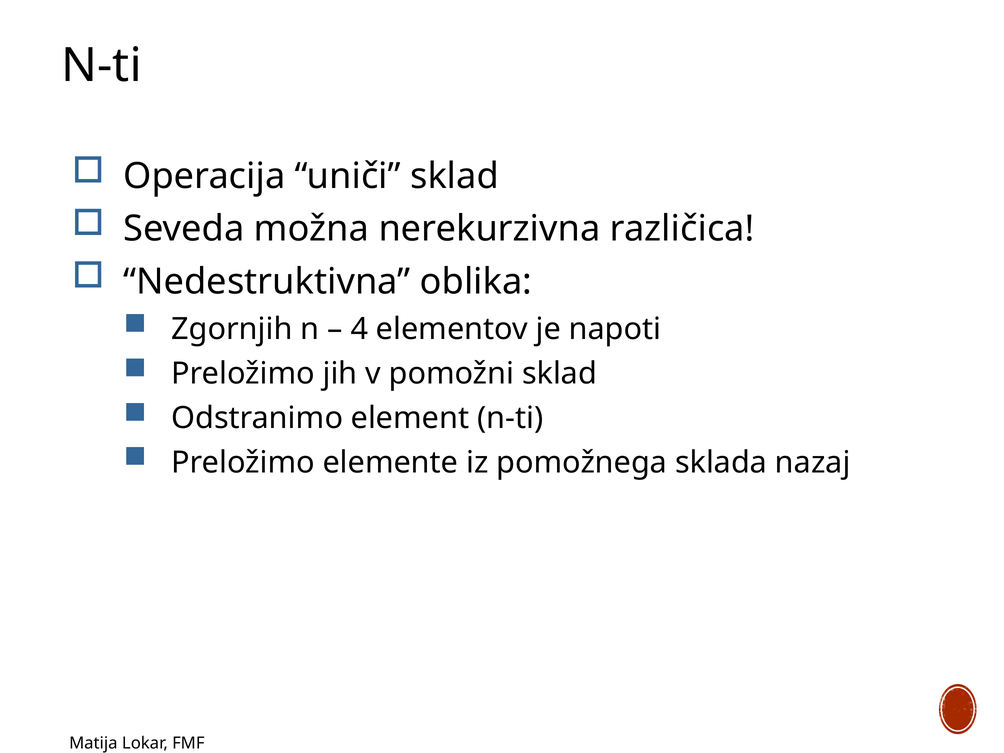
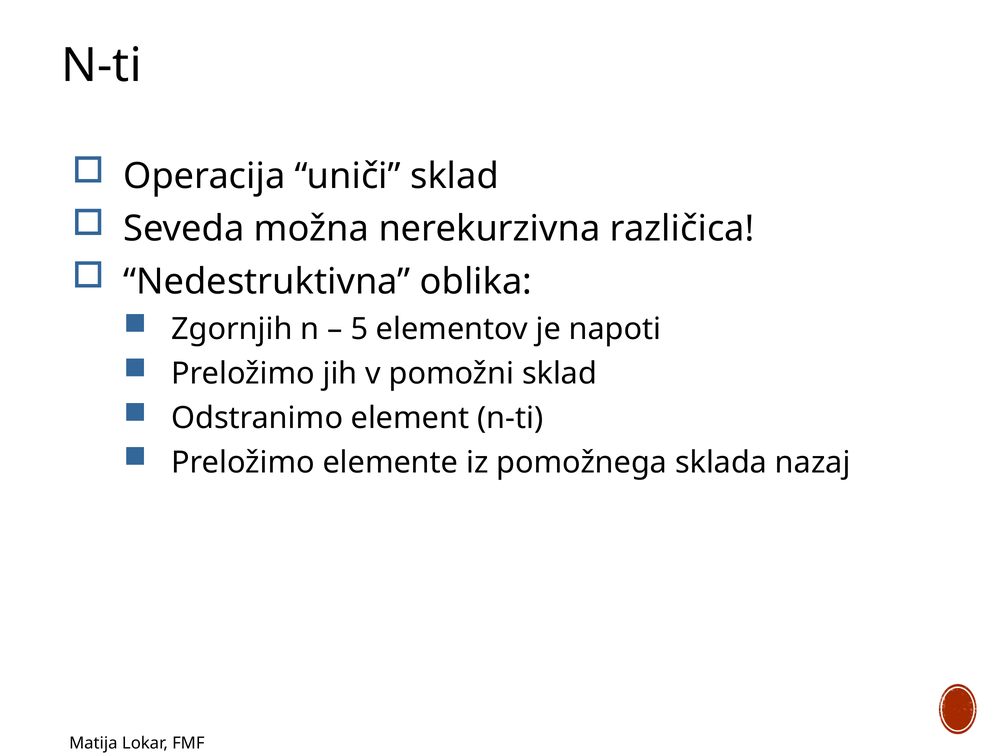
4: 4 -> 5
